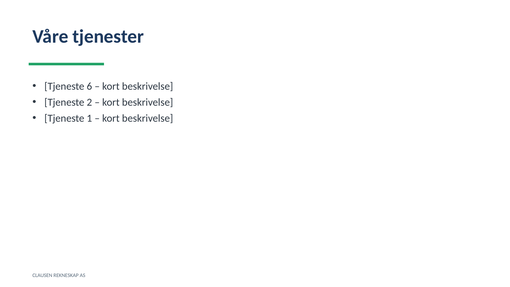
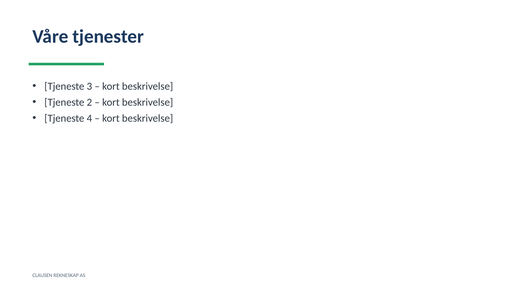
6: 6 -> 3
1: 1 -> 4
